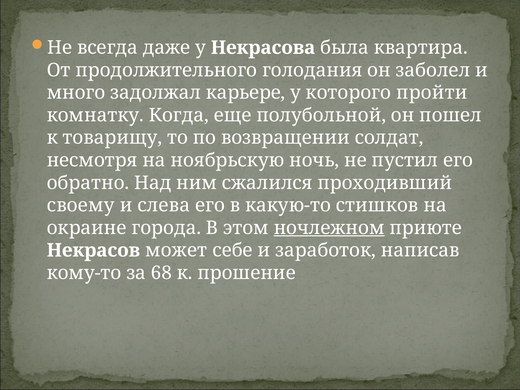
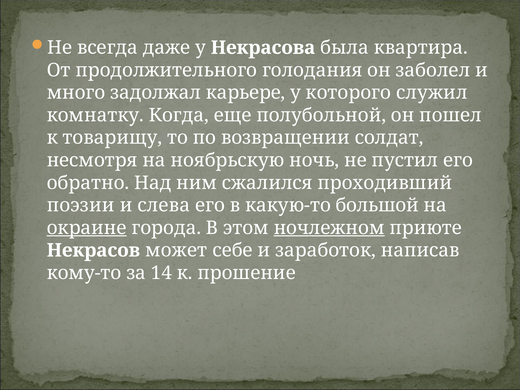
пройти: пройти -> служил
своему: своему -> поэзии
стишков: стишков -> большой
окраине underline: none -> present
68: 68 -> 14
